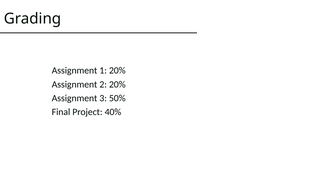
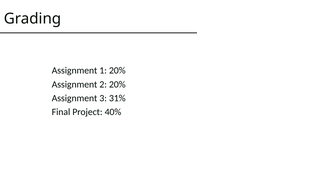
50%: 50% -> 31%
